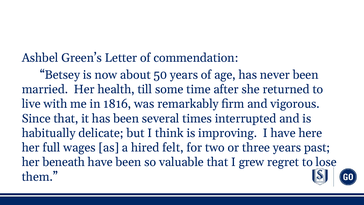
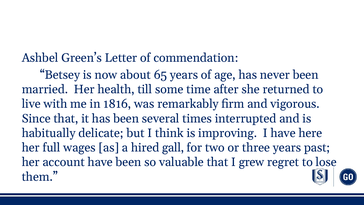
50: 50 -> 65
felt: felt -> gall
beneath: beneath -> account
